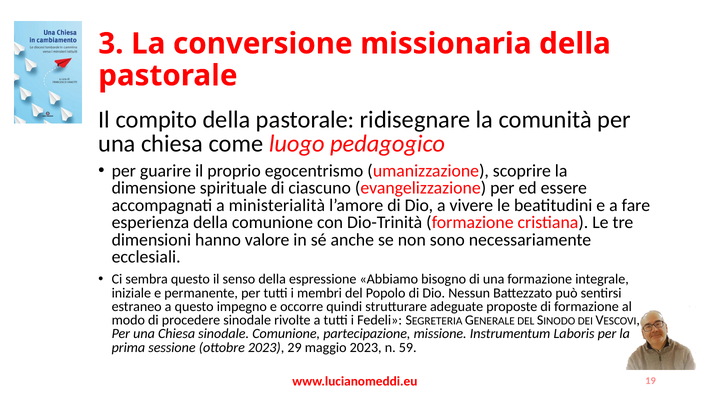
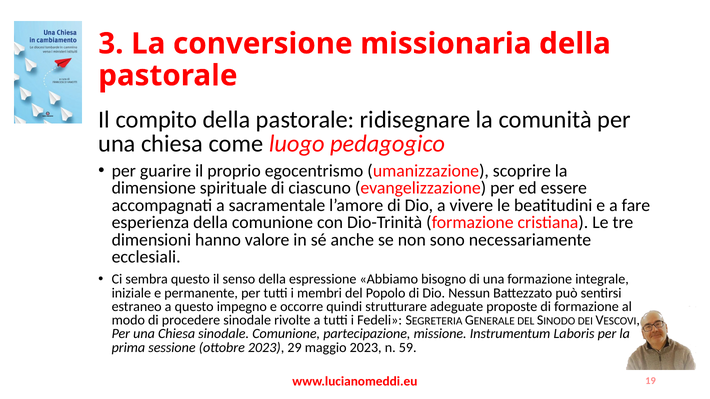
ministerialità: ministerialità -> sacramentale
